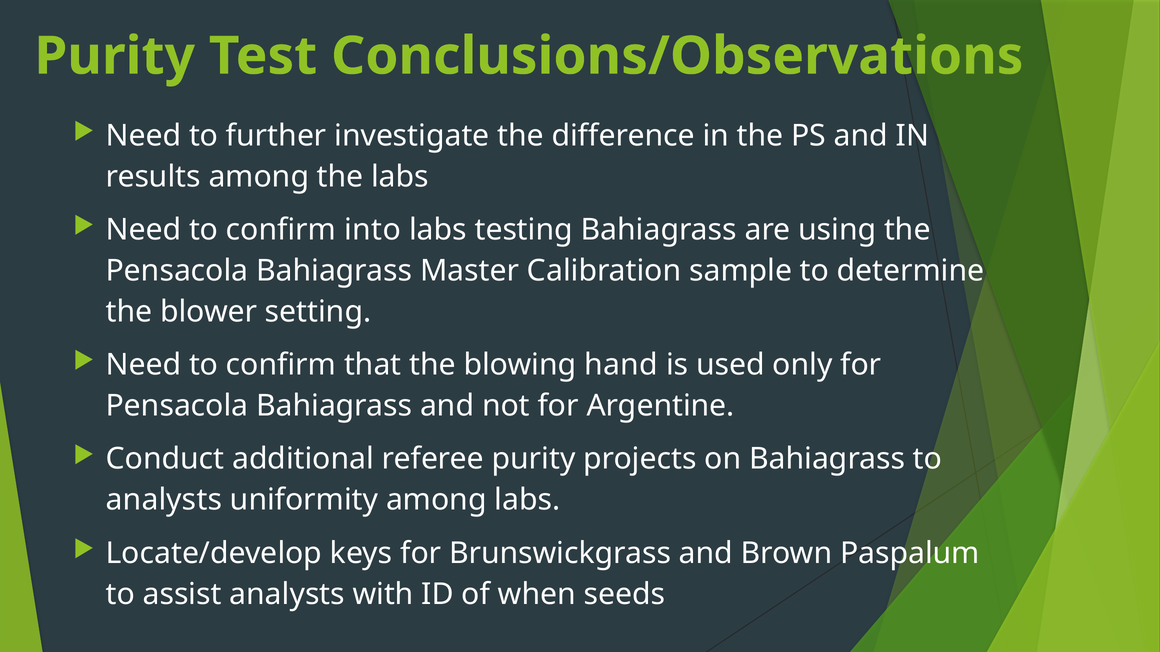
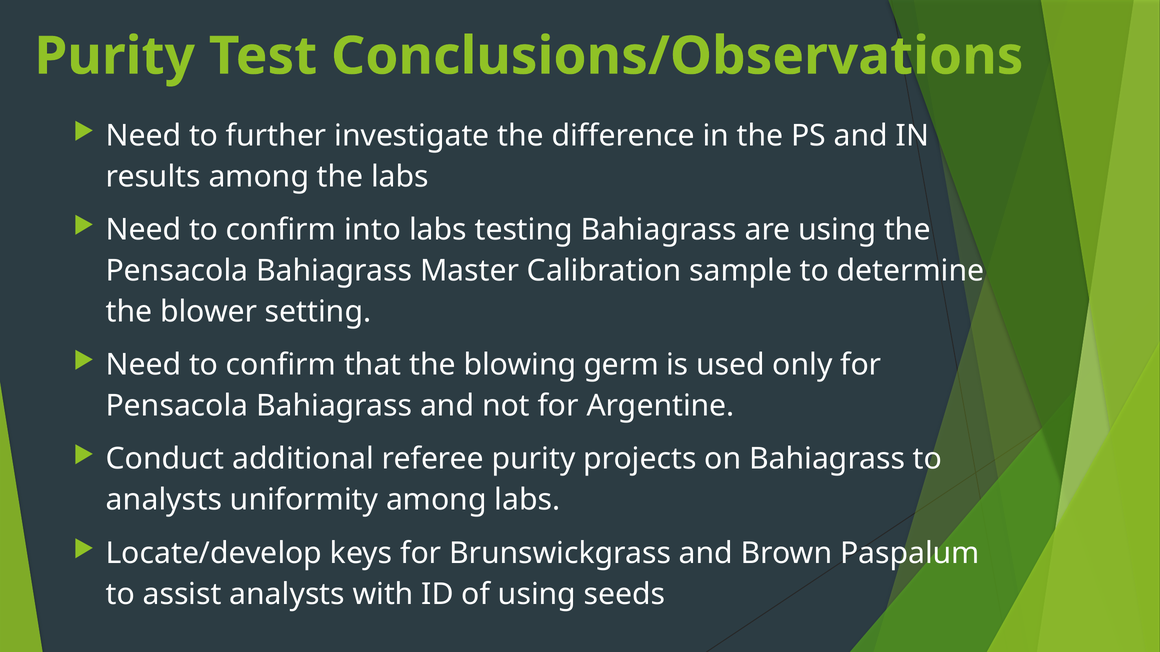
hand: hand -> germ
of when: when -> using
